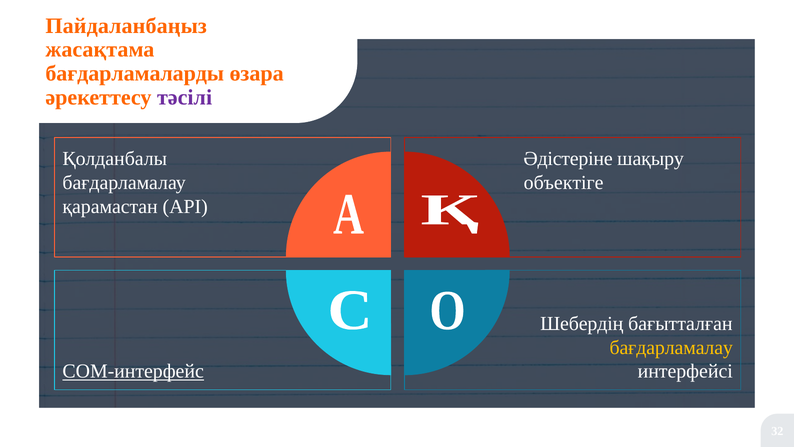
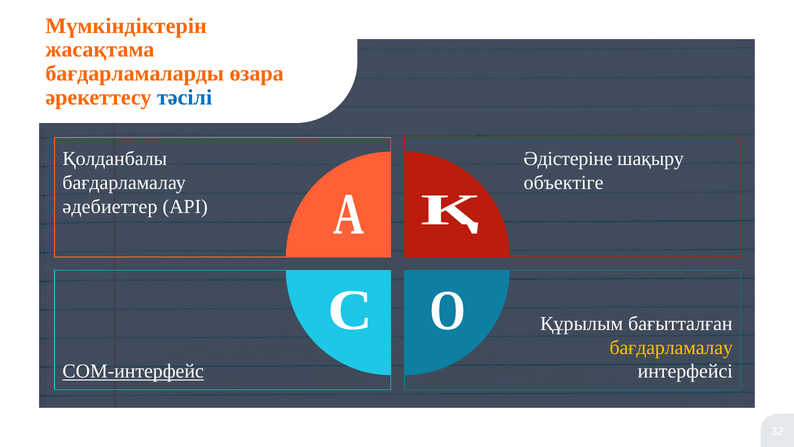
Пайдаланбаңыз: Пайдаланбаңыз -> Мүмкіндіктерін
тәсілі colour: purple -> blue
қарамастан: қарамастан -> әдебиеттер
Шебердің: Шебердің -> Құрылым
